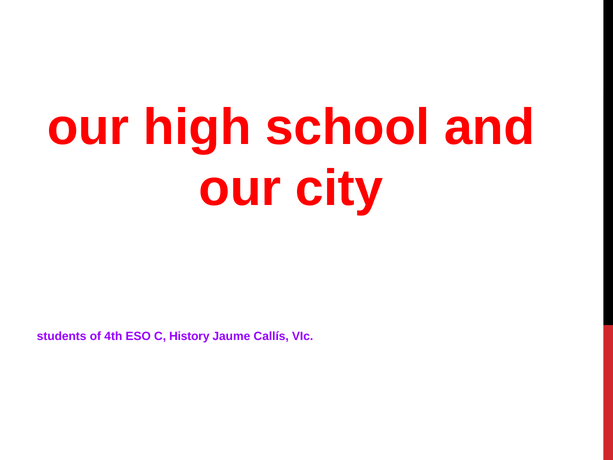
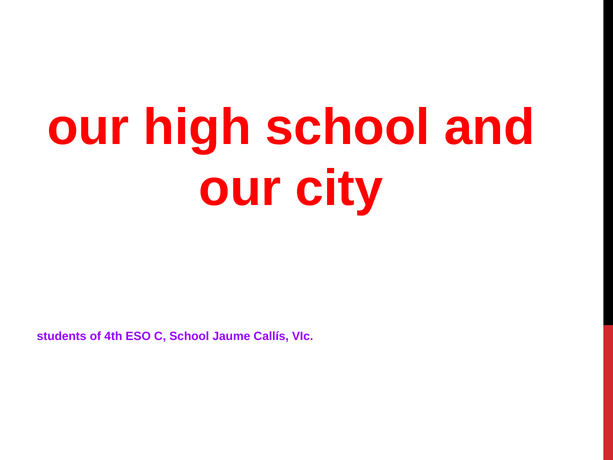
C History: History -> School
